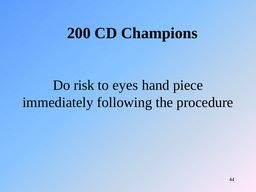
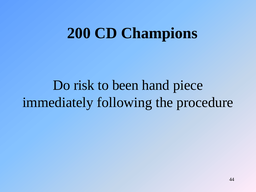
eyes: eyes -> been
